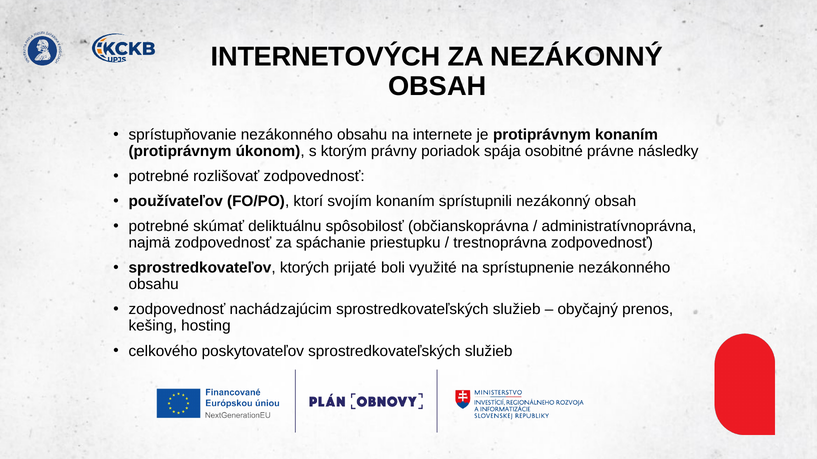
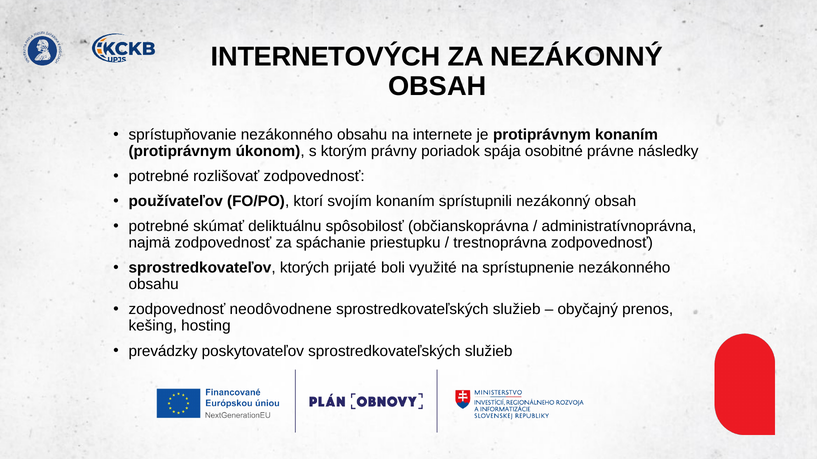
nachádzajúcim: nachádzajúcim -> neodôvodnene
celkového: celkového -> prevádzky
